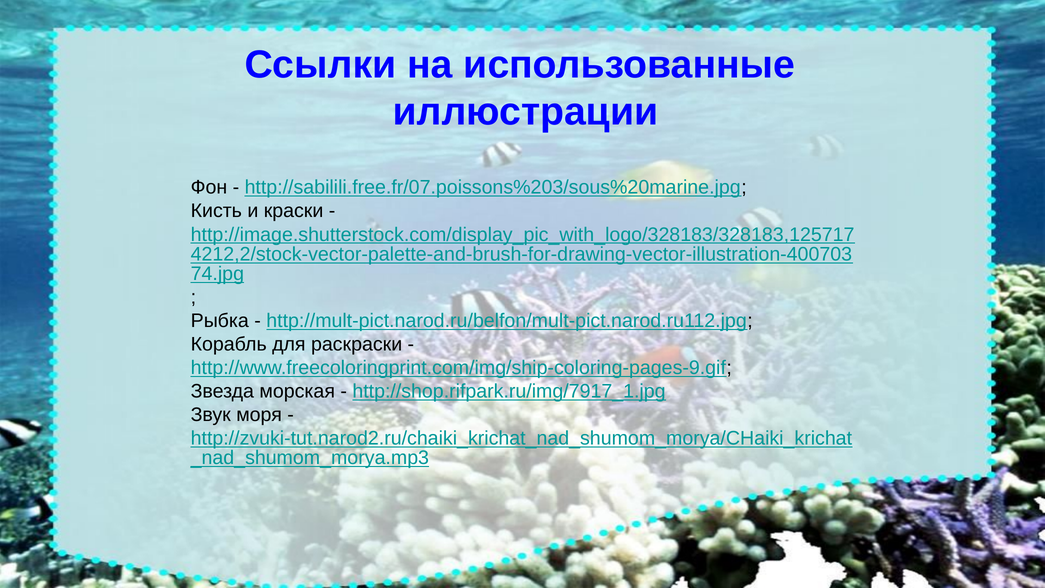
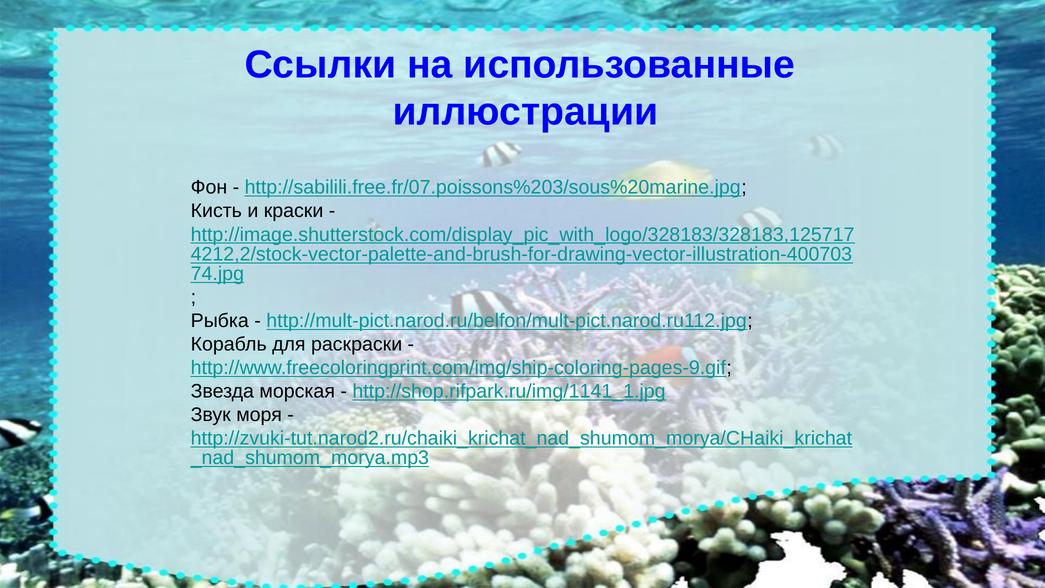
http://shop.rifpark.ru/img/7917_1.jpg: http://shop.rifpark.ru/img/7917_1.jpg -> http://shop.rifpark.ru/img/1141_1.jpg
